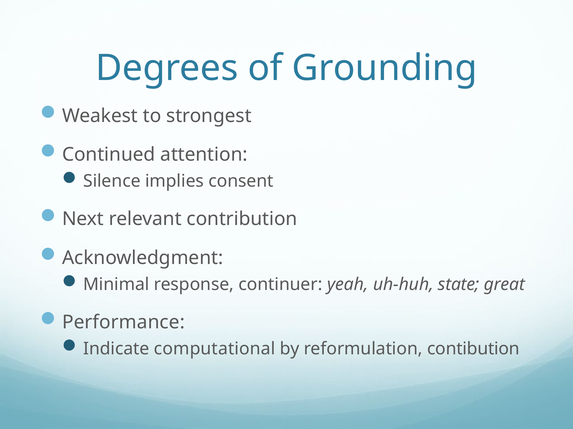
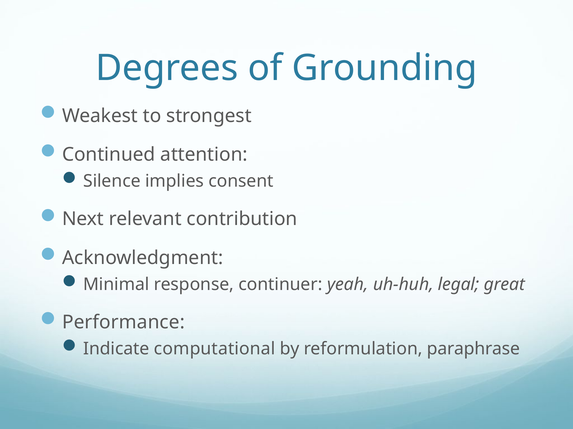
state: state -> legal
contibution: contibution -> paraphrase
